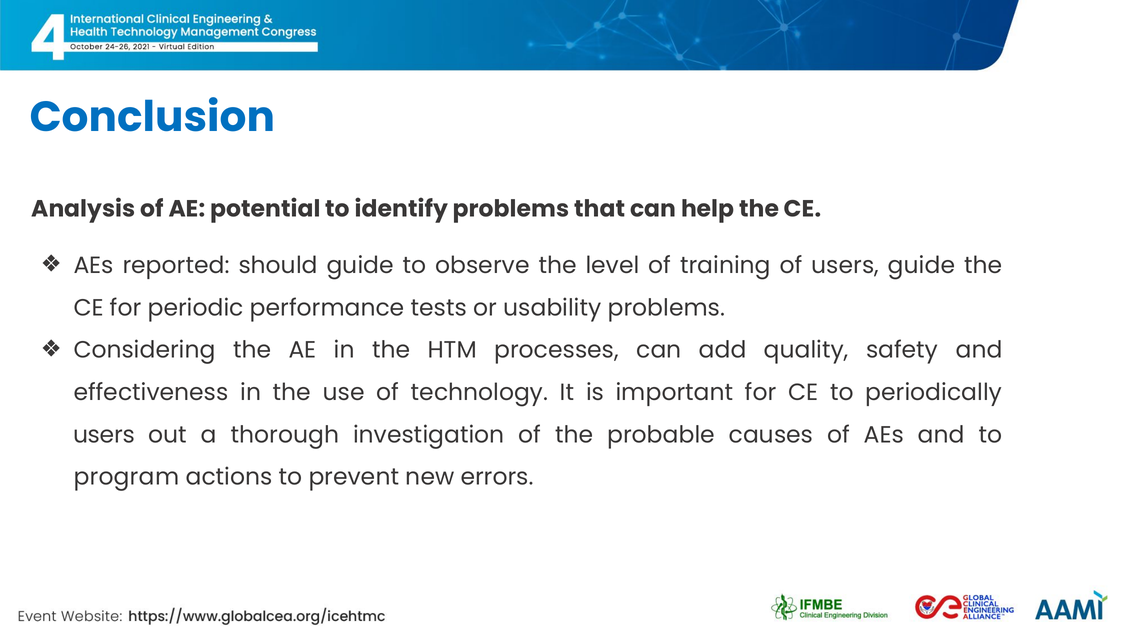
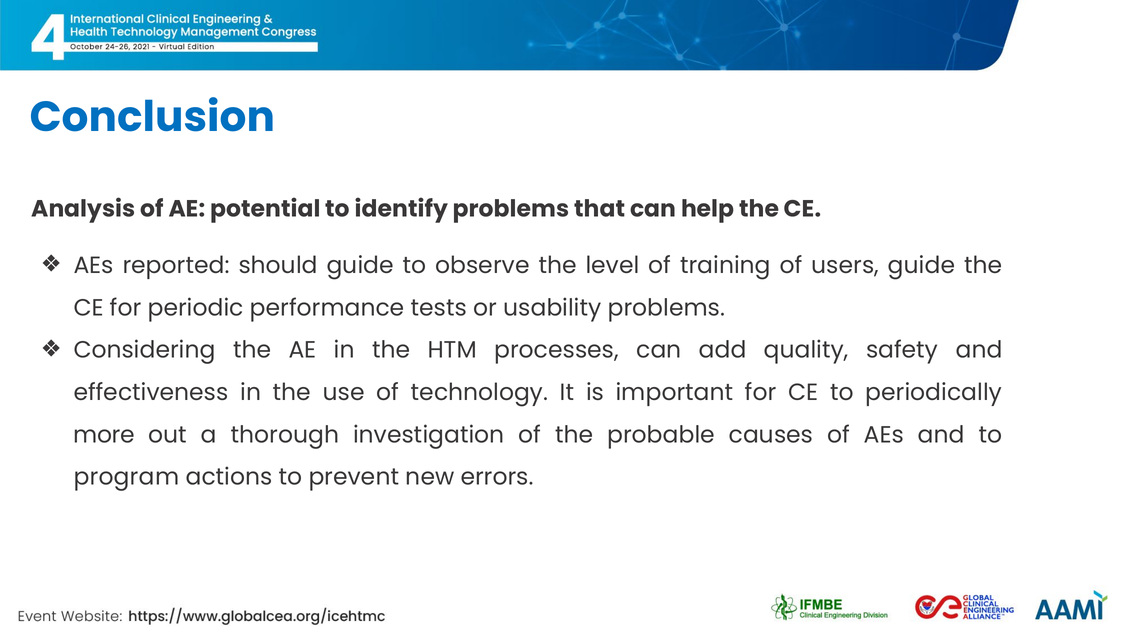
users at (104, 434): users -> more
